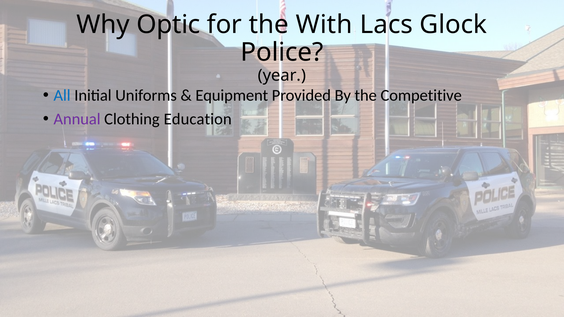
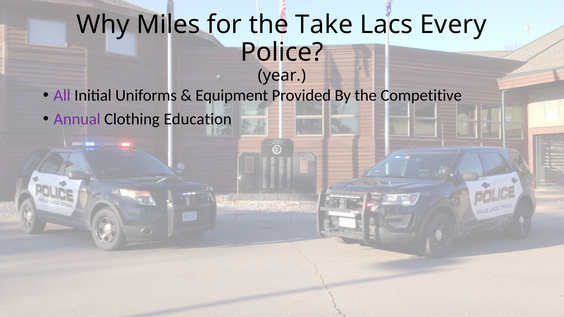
Optic: Optic -> Miles
With: With -> Take
Glock: Glock -> Every
All colour: blue -> purple
